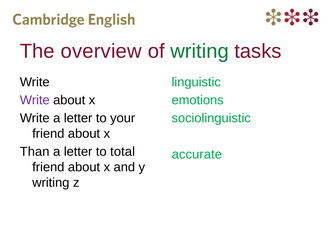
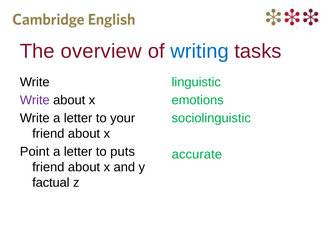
writing at (200, 51) colour: green -> blue
Than: Than -> Point
total: total -> puts
writing at (51, 183): writing -> factual
